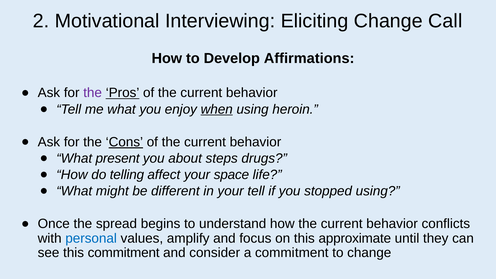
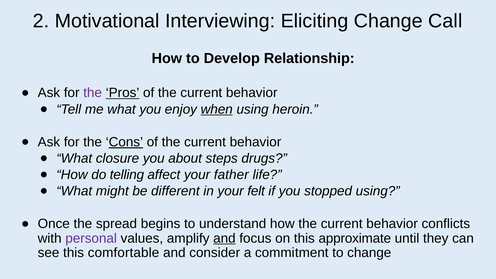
Affirmations: Affirmations -> Relationship
present: present -> closure
space: space -> father
your tell: tell -> felt
personal colour: blue -> purple
and at (224, 238) underline: none -> present
this commitment: commitment -> comfortable
